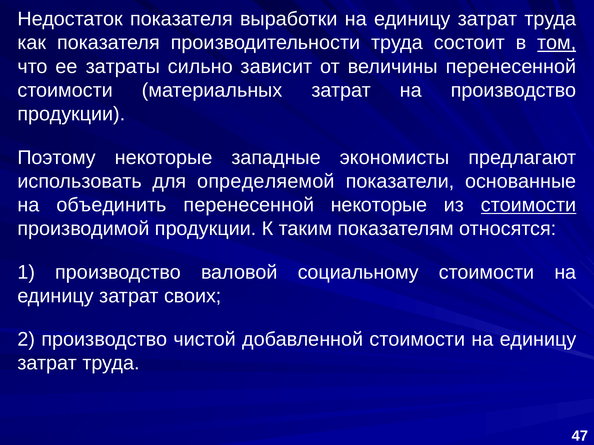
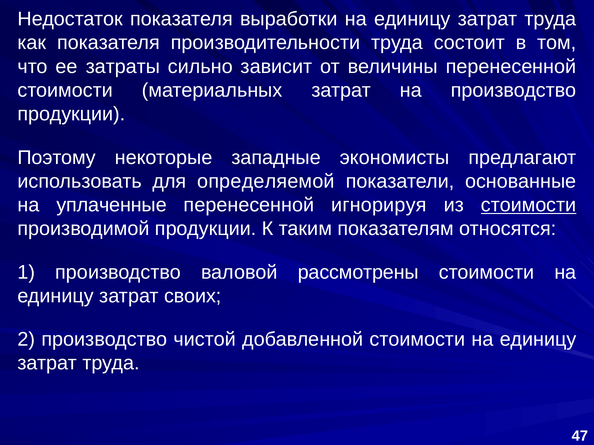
том underline: present -> none
объединить: объединить -> уплаченные
перенесенной некоторые: некоторые -> игнорируя
социальному: социальному -> рассмотрены
